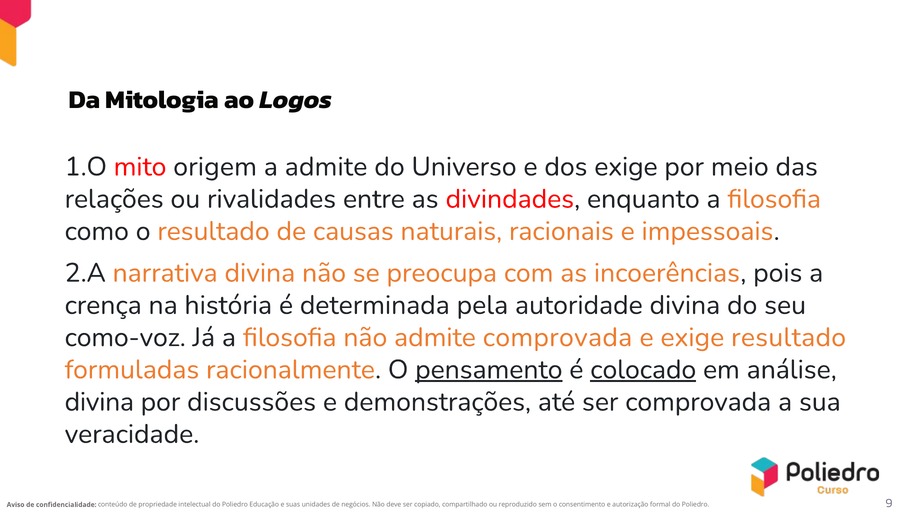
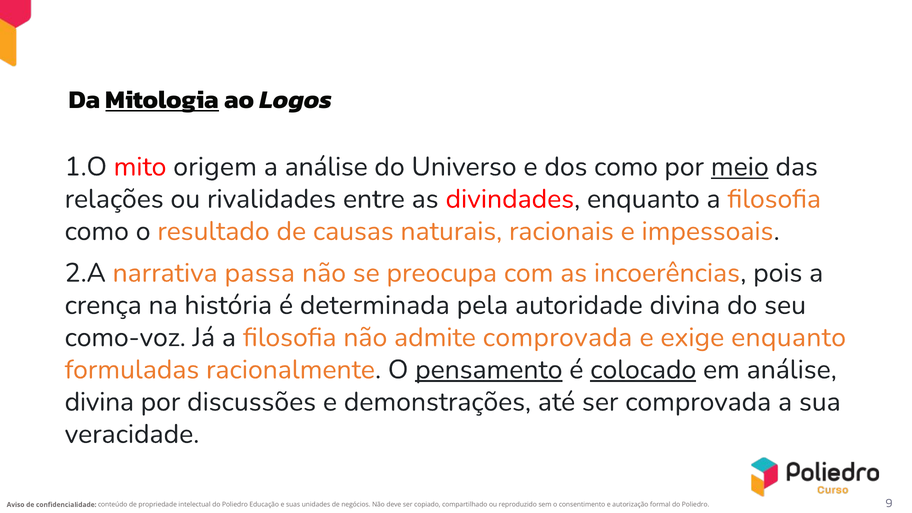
Mitologia underline: none -> present
a admite: admite -> análise
dos exige: exige -> como
meio underline: none -> present
narrativa divina: divina -> passa
exige resultado: resultado -> enquanto
